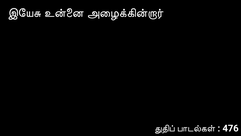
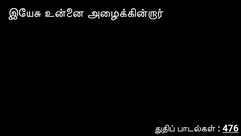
476 underline: none -> present
